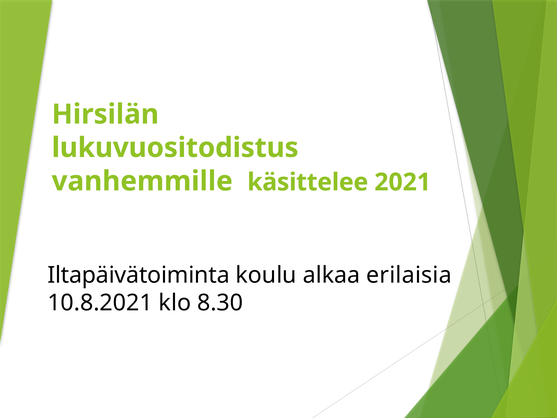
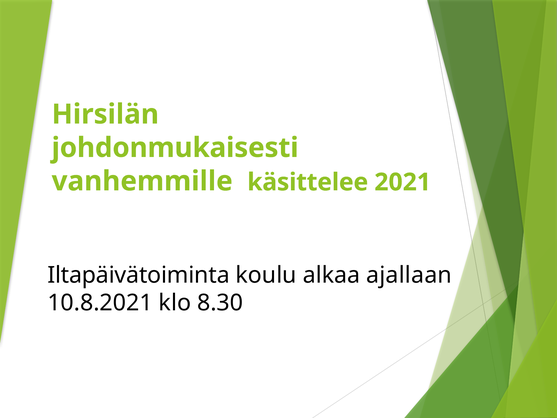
lukuvuositodistus: lukuvuositodistus -> johdonmukaisesti
erilaisia: erilaisia -> ajallaan
